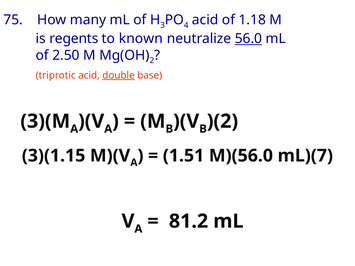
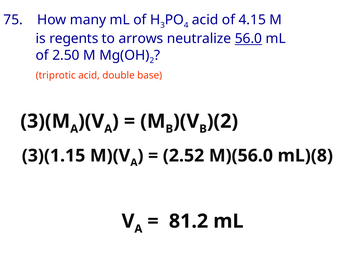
1.18: 1.18 -> 4.15
known: known -> arrows
double underline: present -> none
1.51: 1.51 -> 2.52
mL)(7: mL)(7 -> mL)(8
